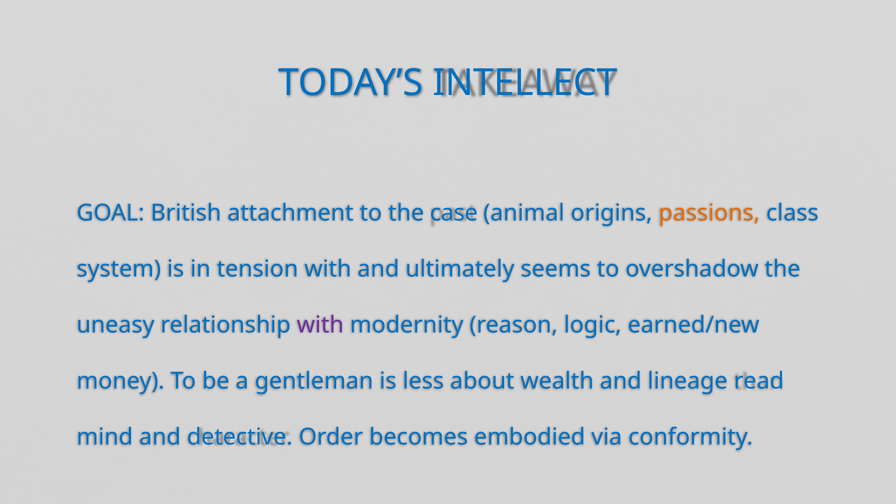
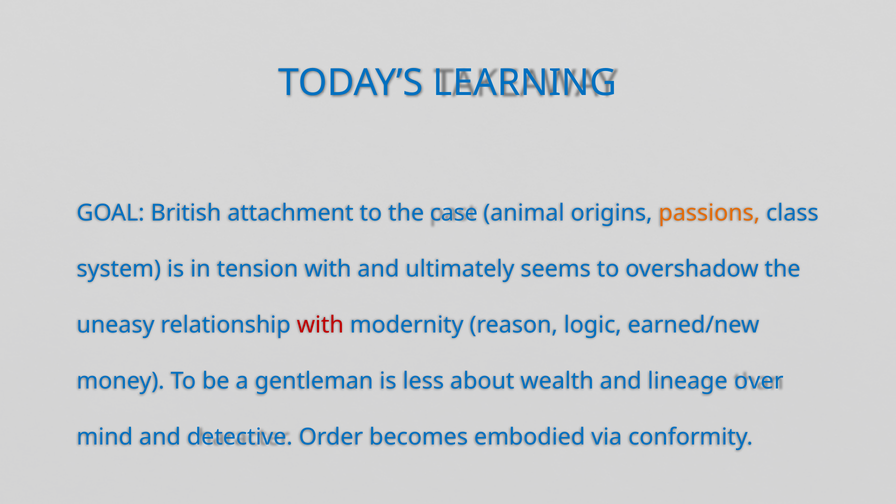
INTELLECT: INTELLECT -> LEARNING
with at (320, 325) colour: purple -> red
read: read -> over
